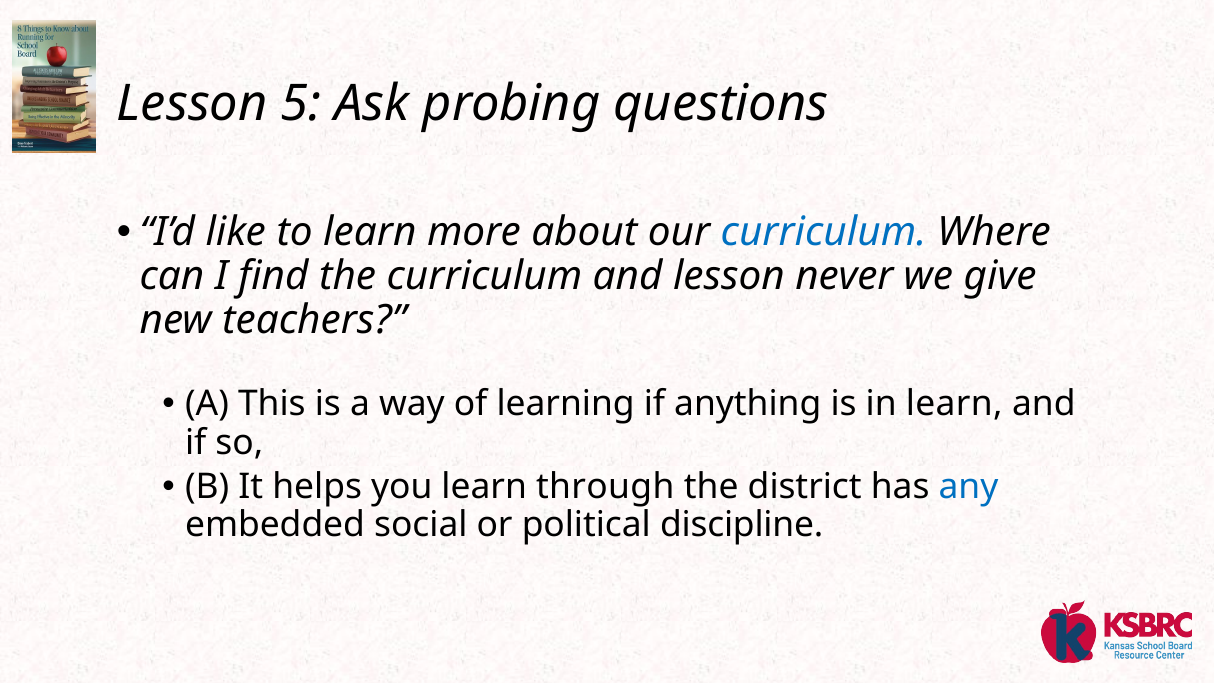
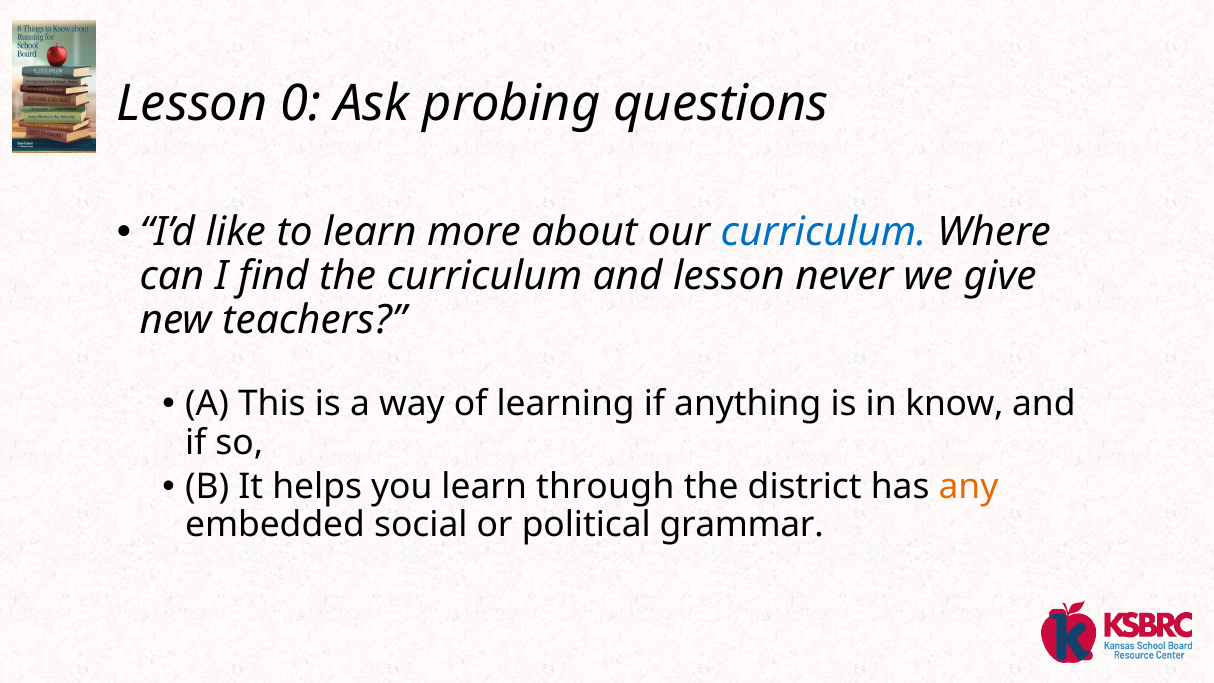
5: 5 -> 0
in learn: learn -> know
any colour: blue -> orange
discipline: discipline -> grammar
